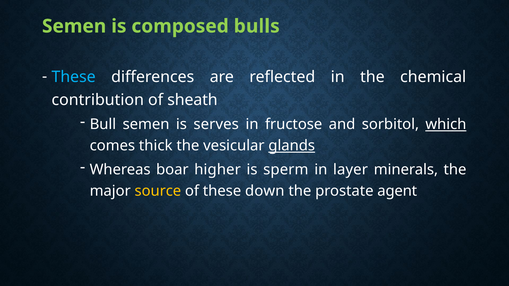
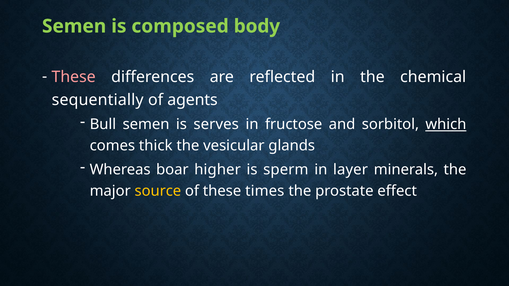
bulls: bulls -> body
These at (74, 77) colour: light blue -> pink
contribution: contribution -> sequentially
sheath: sheath -> agents
glands underline: present -> none
down: down -> times
agent: agent -> effect
